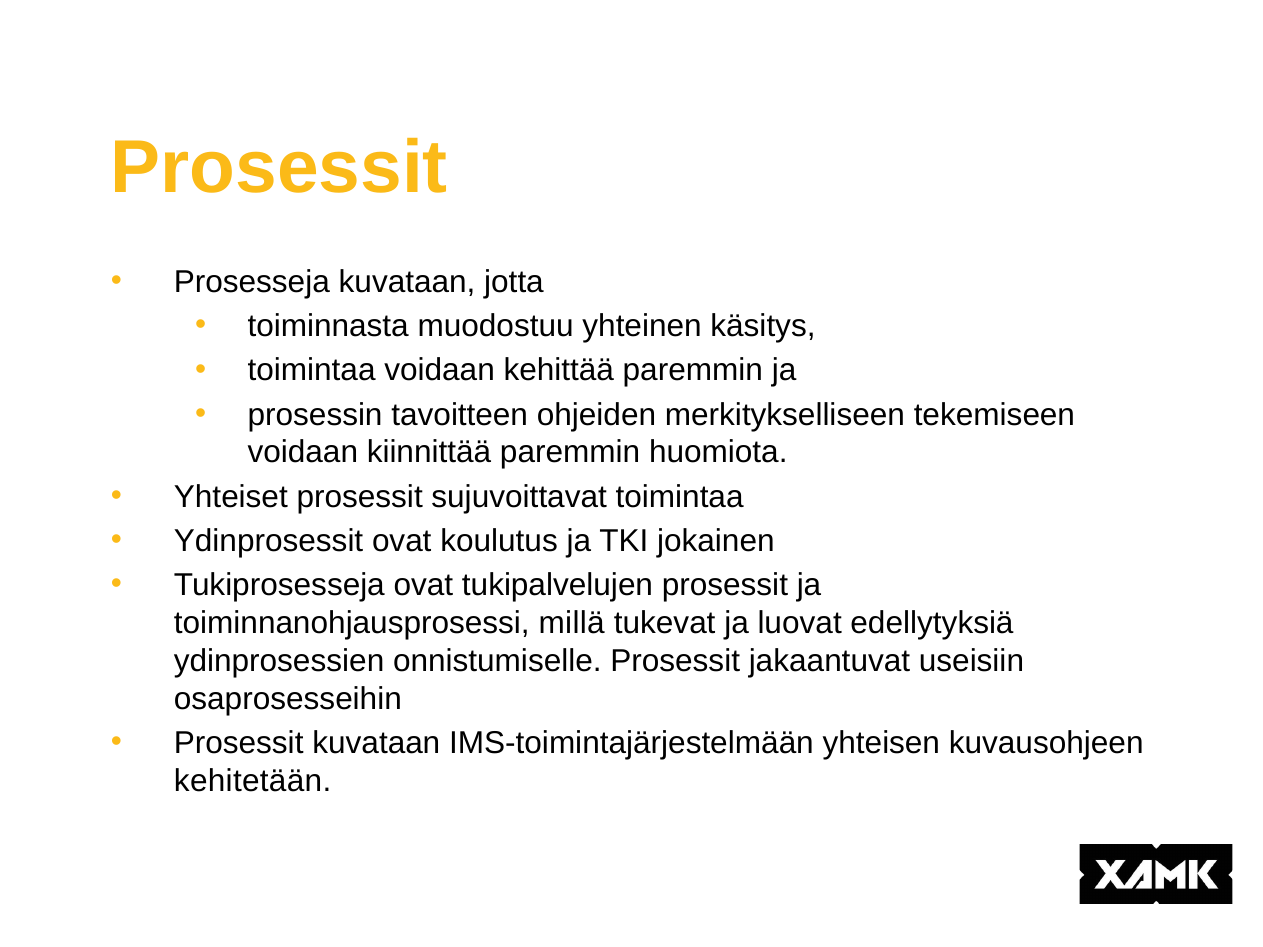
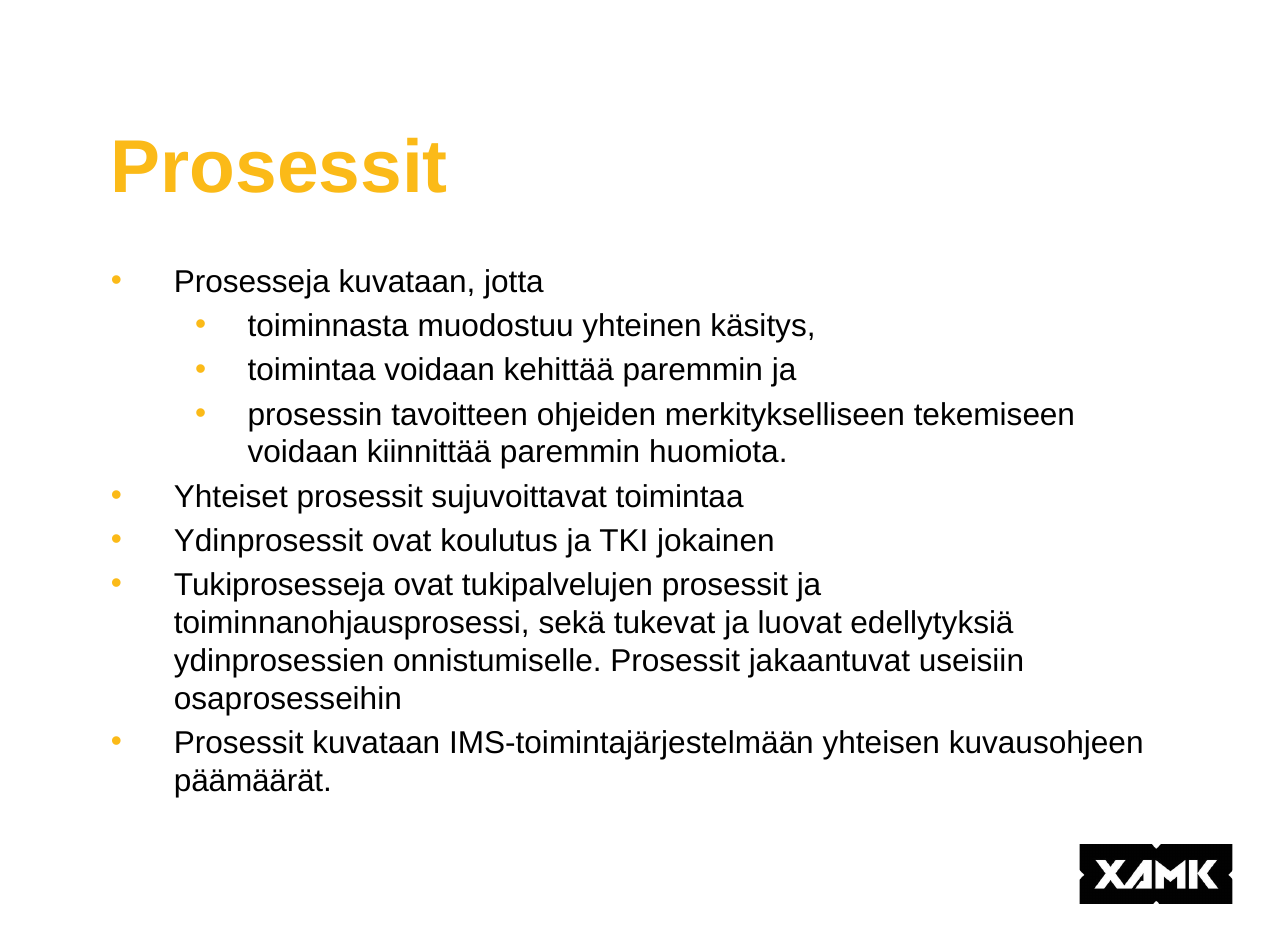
millä: millä -> sekä
kehitetään: kehitetään -> päämäärät
